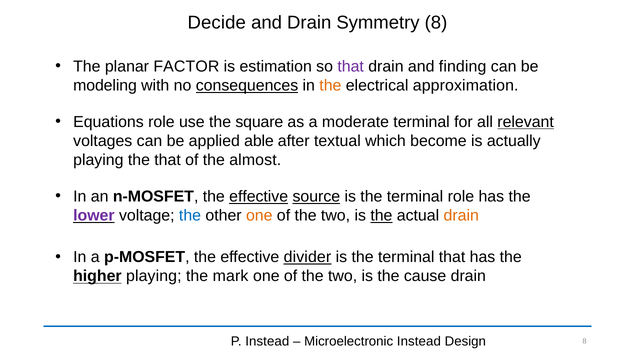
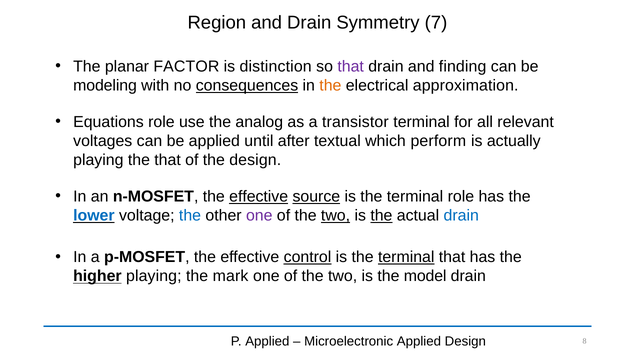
Decide: Decide -> Region
Symmetry 8: 8 -> 7
estimation: estimation -> distinction
square: square -> analog
moderate: moderate -> transistor
relevant underline: present -> none
able: able -> until
become: become -> perform
the almost: almost -> design
lower colour: purple -> blue
one at (259, 216) colour: orange -> purple
two at (336, 216) underline: none -> present
drain at (461, 216) colour: orange -> blue
divider: divider -> control
terminal at (406, 257) underline: none -> present
cause: cause -> model
P Instead: Instead -> Applied
Microelectronic Instead: Instead -> Applied
